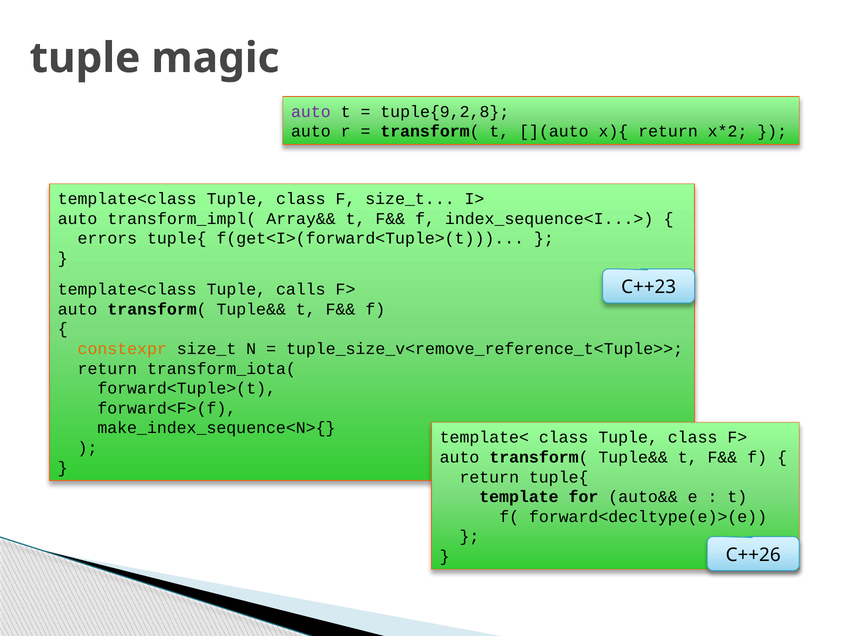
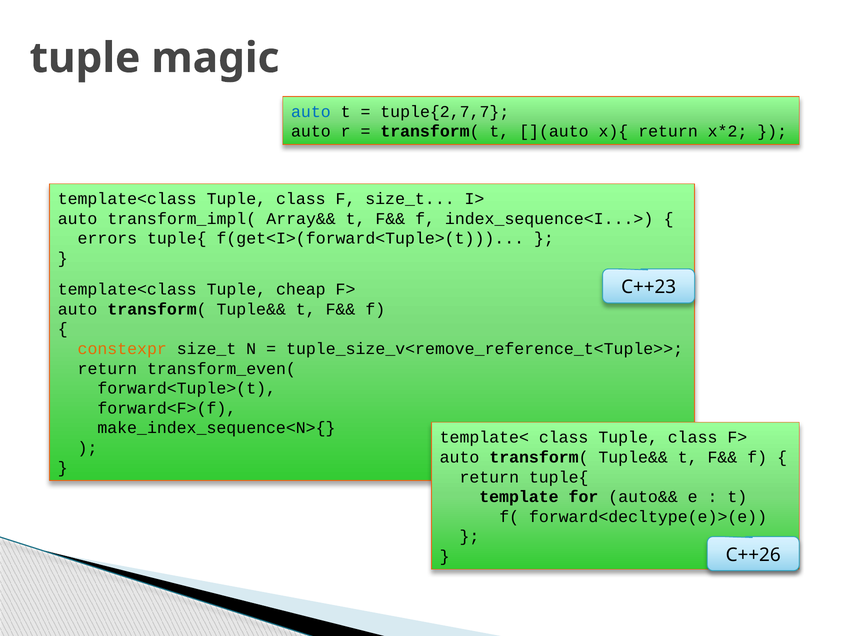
auto at (311, 112) colour: purple -> blue
tuple{9,2,8: tuple{9,2,8 -> tuple{2,7,7
calls: calls -> cheap
transform_iota(: transform_iota( -> transform_even(
